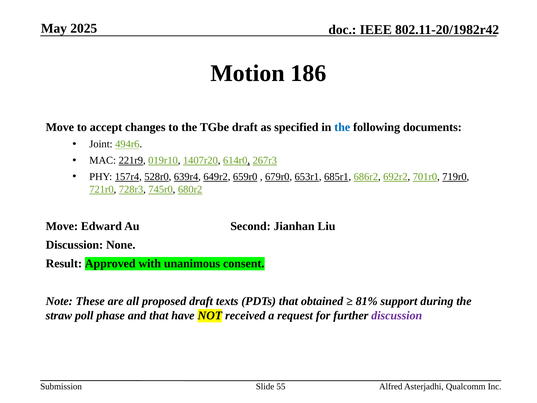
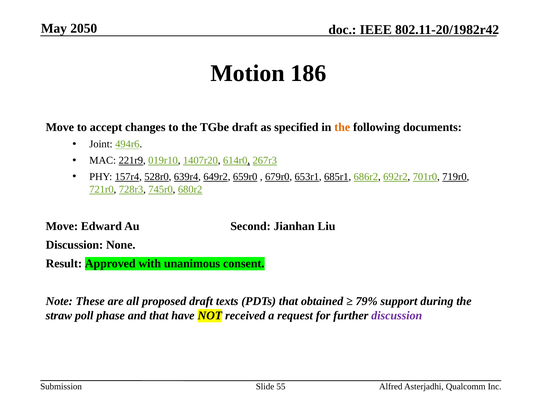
2025: 2025 -> 2050
the at (342, 127) colour: blue -> orange
81%: 81% -> 79%
